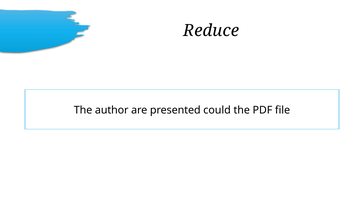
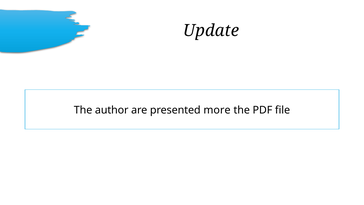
Reduce: Reduce -> Update
could: could -> more
